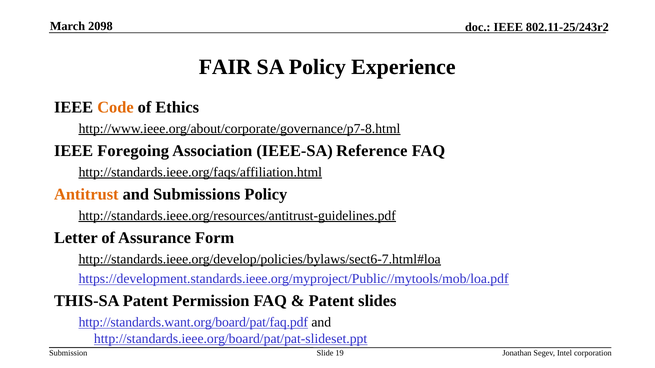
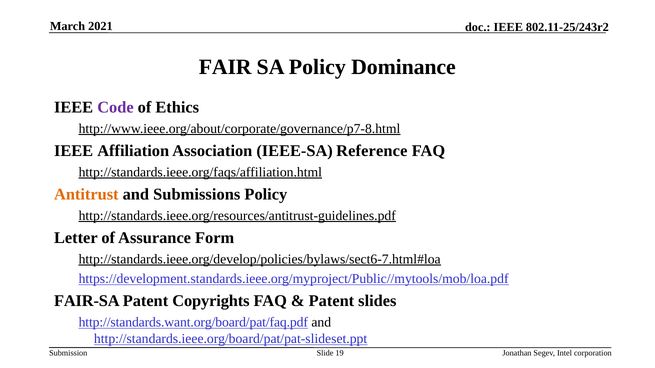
2098: 2098 -> 2021
Experience: Experience -> Dominance
Code colour: orange -> purple
Foregoing: Foregoing -> Affiliation
THIS-SA: THIS-SA -> FAIR-SA
Permission: Permission -> Copyrights
